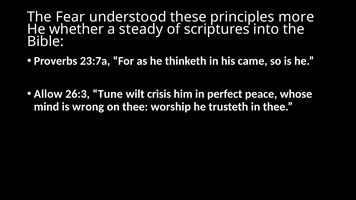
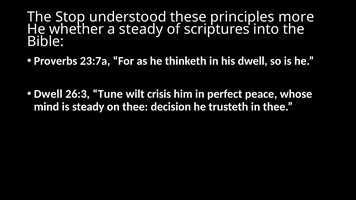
Fear: Fear -> Stop
his came: came -> dwell
Allow at (48, 94): Allow -> Dwell
is wrong: wrong -> steady
worship: worship -> decision
